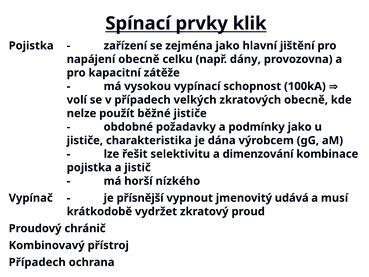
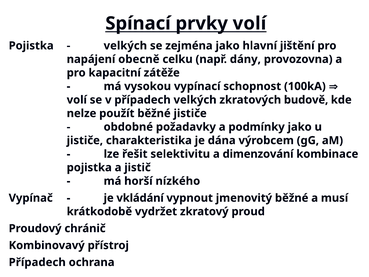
prvky klik: klik -> volí
zařízení at (125, 46): zařízení -> velkých
zkratových obecně: obecně -> budově
přísnější: přísnější -> vkládání
jmenovitý udává: udává -> běžné
